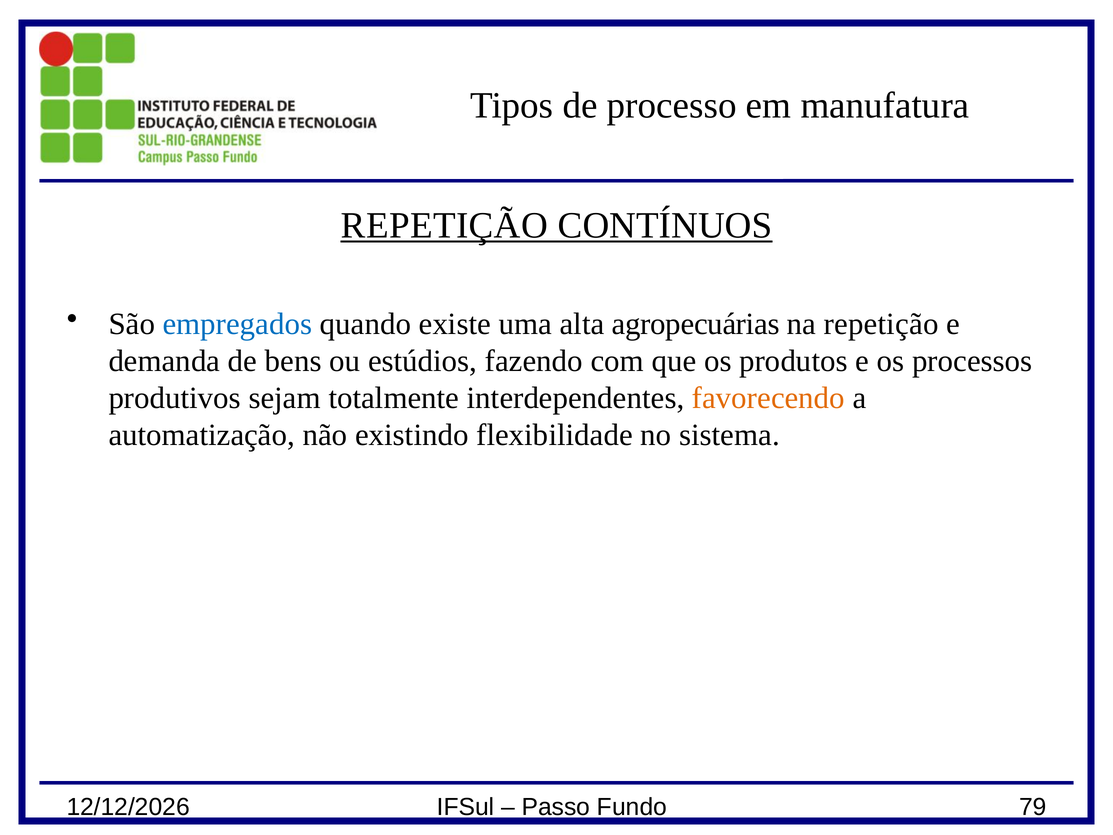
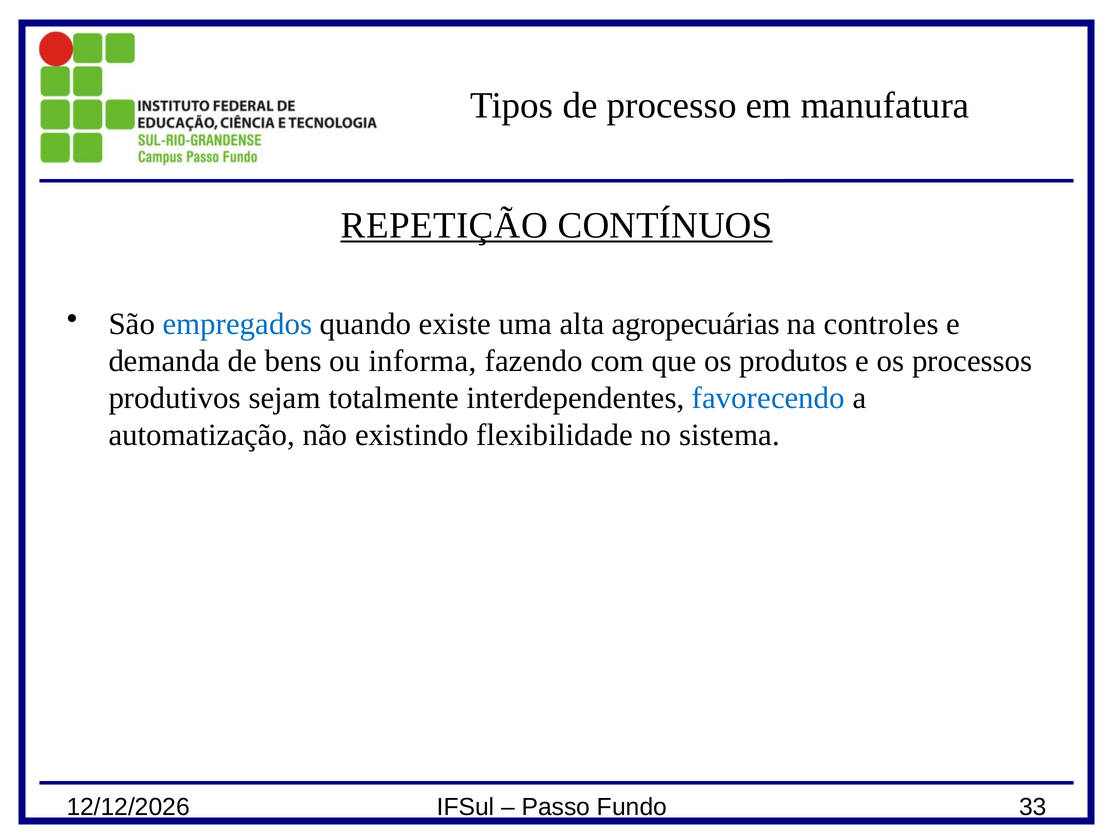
na repetição: repetição -> controles
estúdios: estúdios -> informa
favorecendo colour: orange -> blue
79: 79 -> 33
